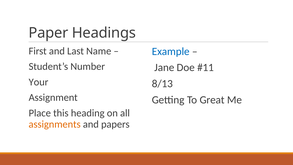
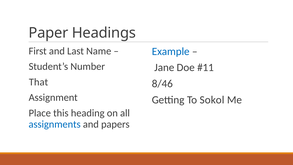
Your: Your -> That
8/13: 8/13 -> 8/46
Great: Great -> Sokol
assignments colour: orange -> blue
